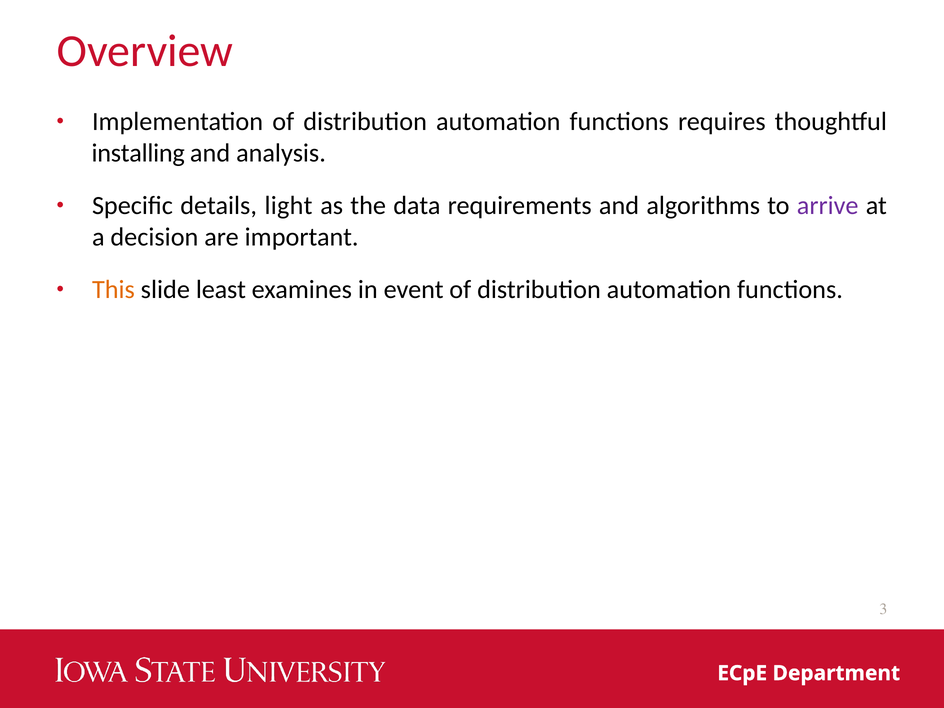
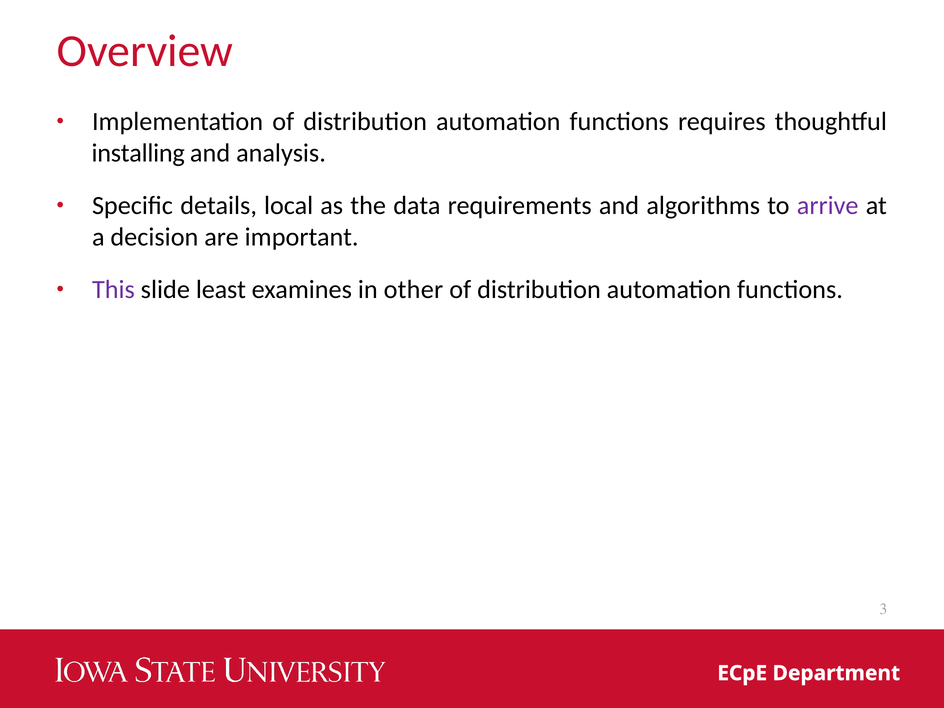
light: light -> local
This colour: orange -> purple
event: event -> other
